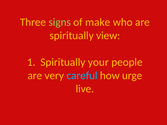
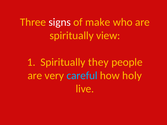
signs colour: light green -> white
your: your -> they
urge: urge -> holy
